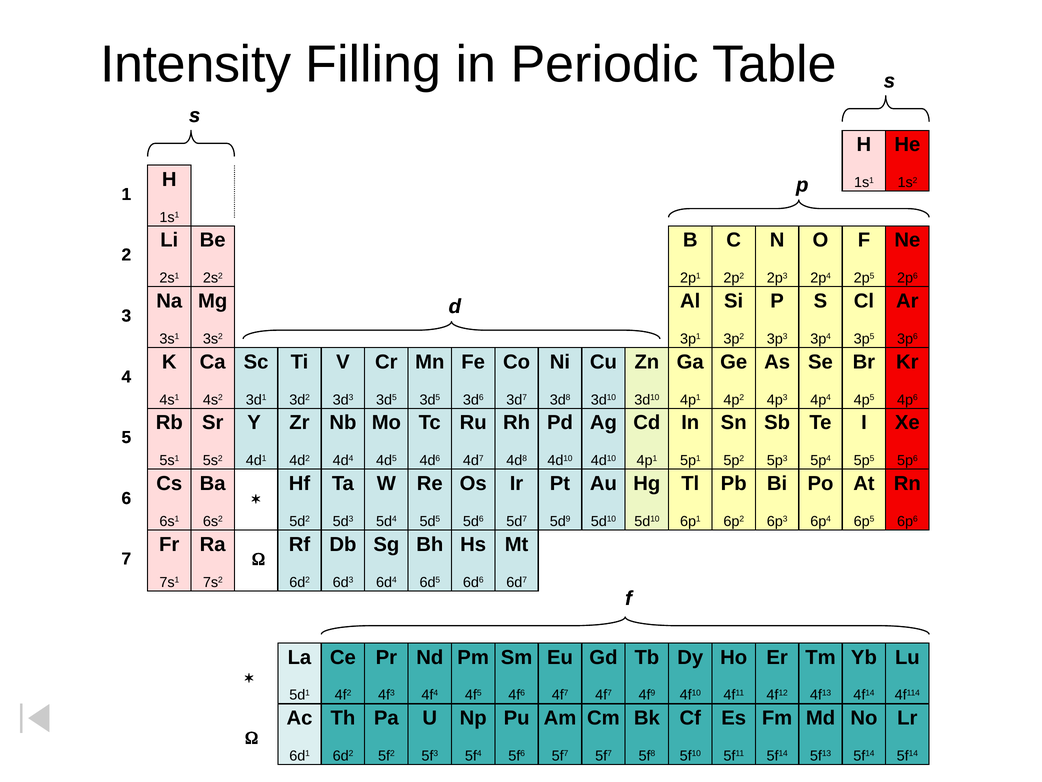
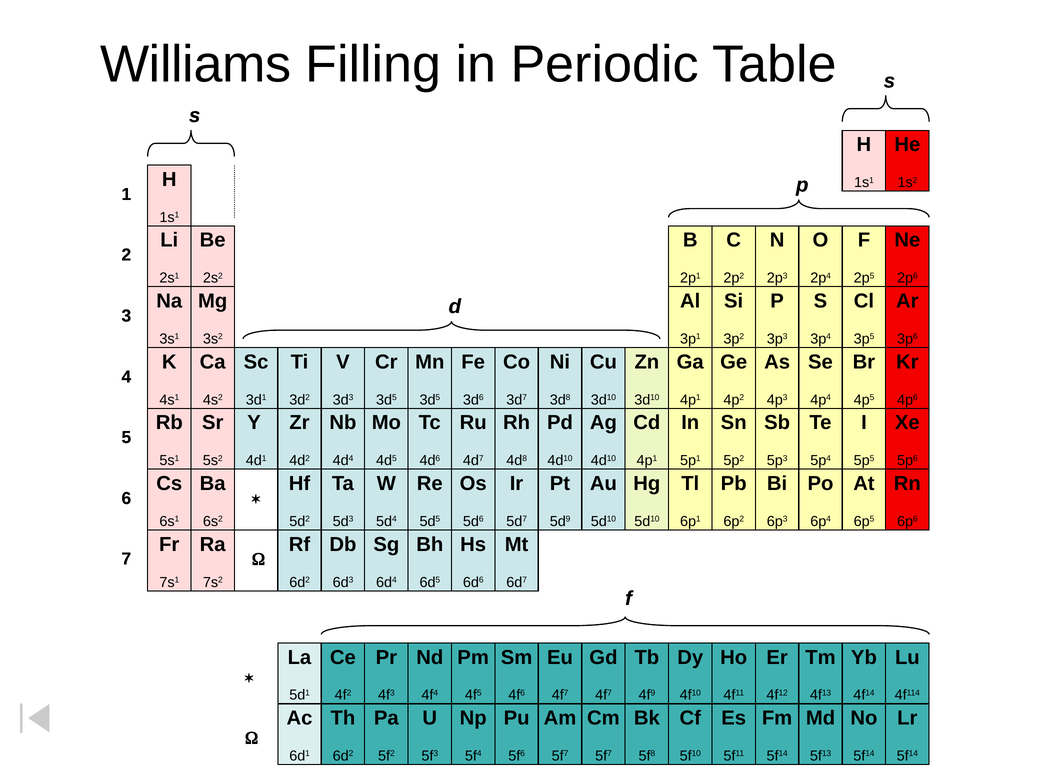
Intensity: Intensity -> Williams
